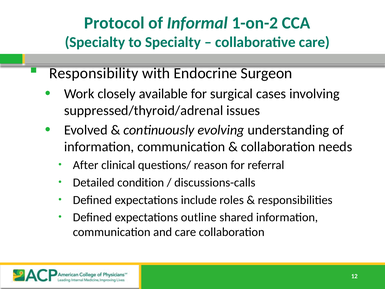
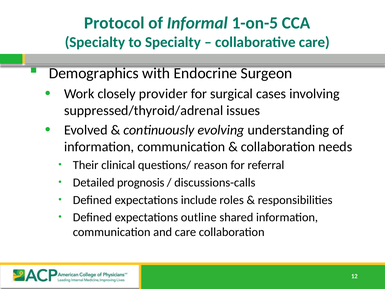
1-on-2: 1-on-2 -> 1-on-5
Responsibility: Responsibility -> Demographics
available: available -> provider
After: After -> Their
condition: condition -> prognosis
